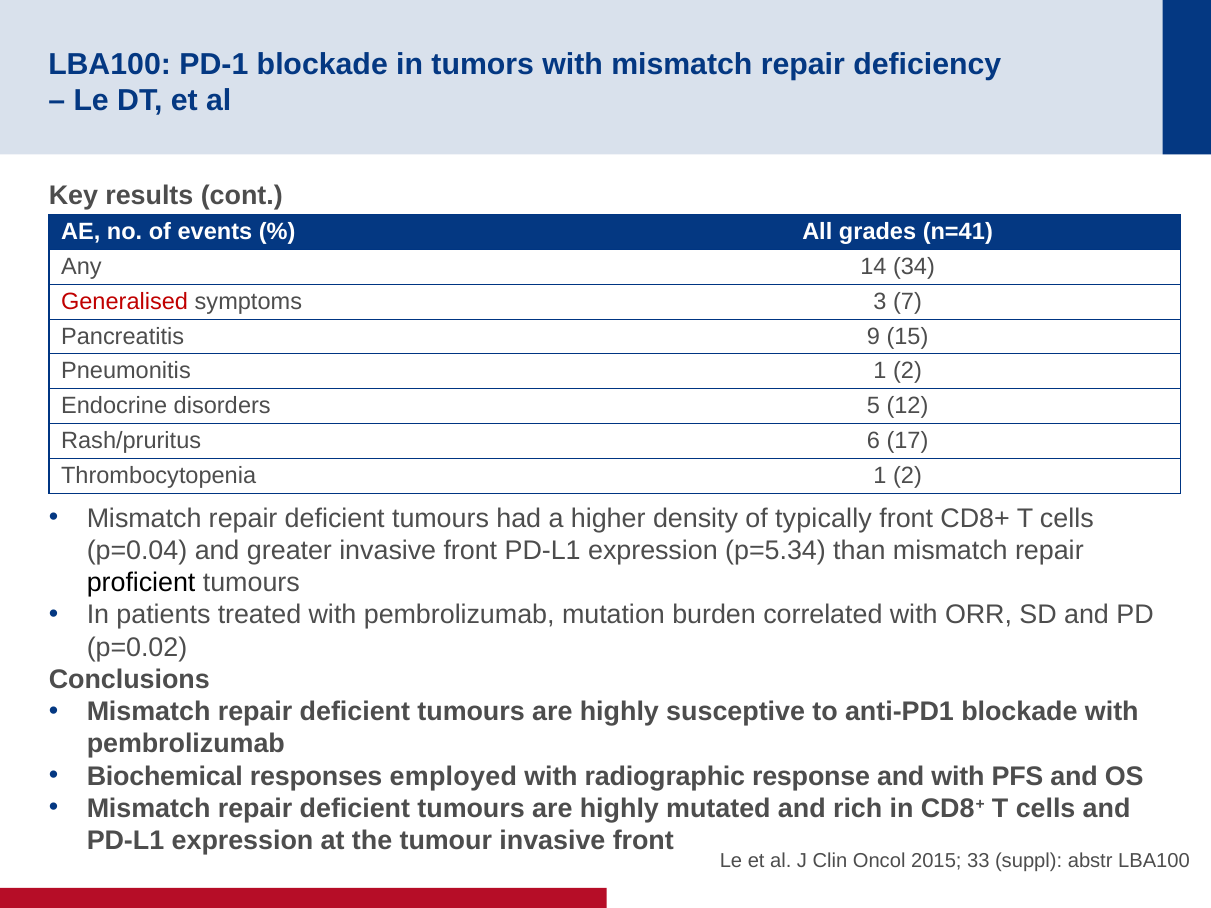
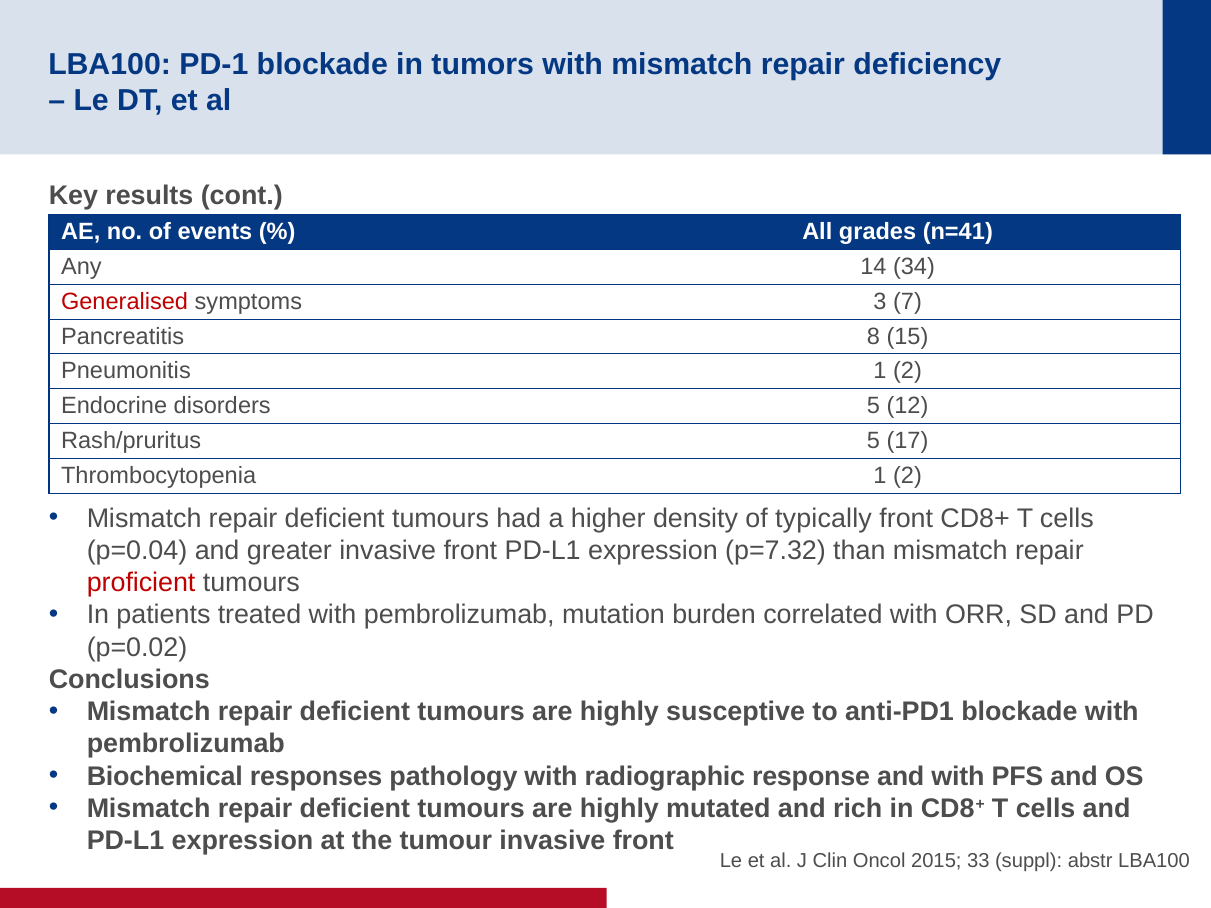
9: 9 -> 8
Rash/pruritus 6: 6 -> 5
p=5.34: p=5.34 -> p=7.32
proficient colour: black -> red
employed: employed -> pathology
